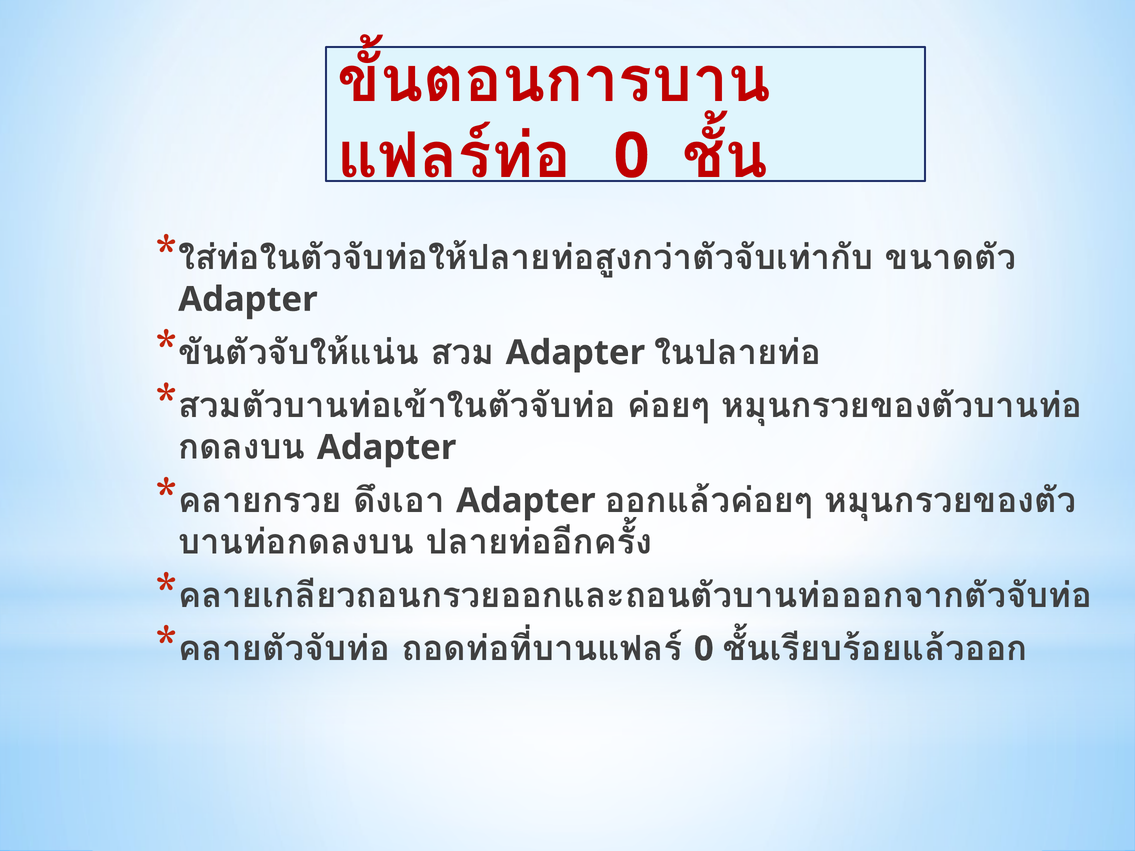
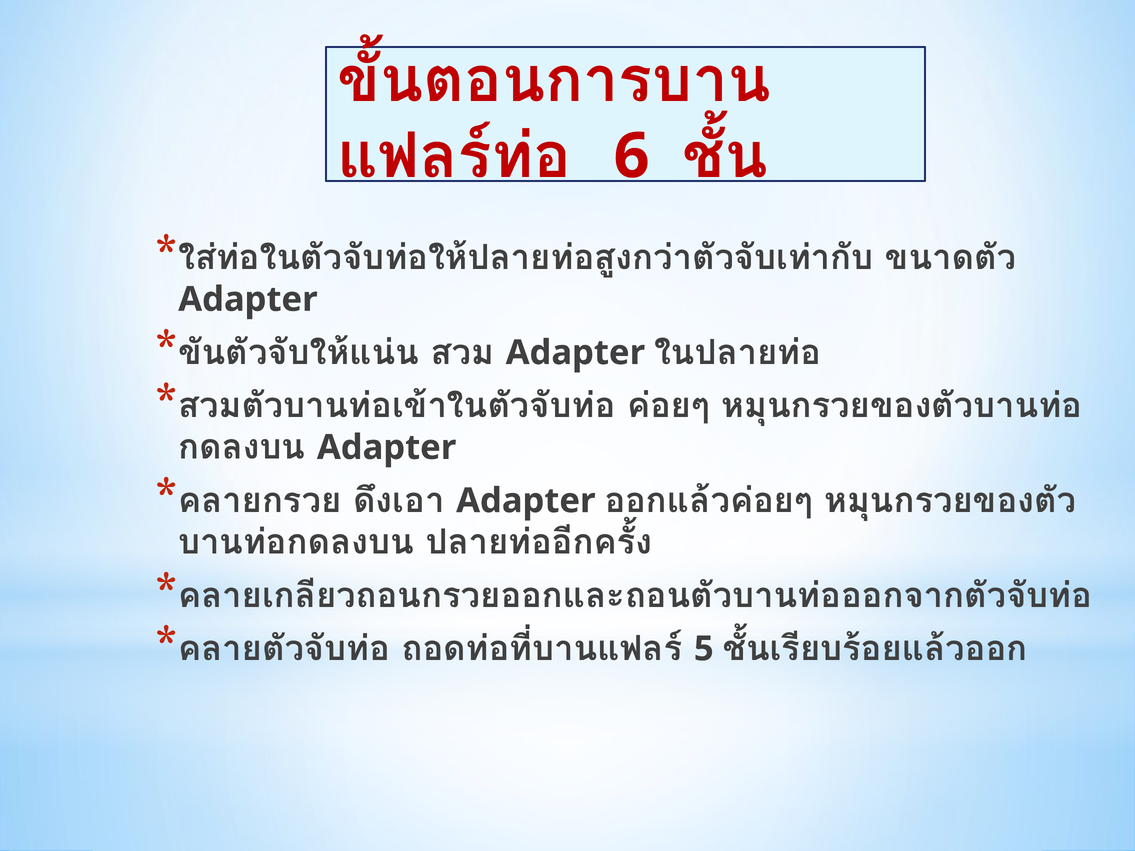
0 at (632, 156): 0 -> 6
0 at (704, 649): 0 -> 5
